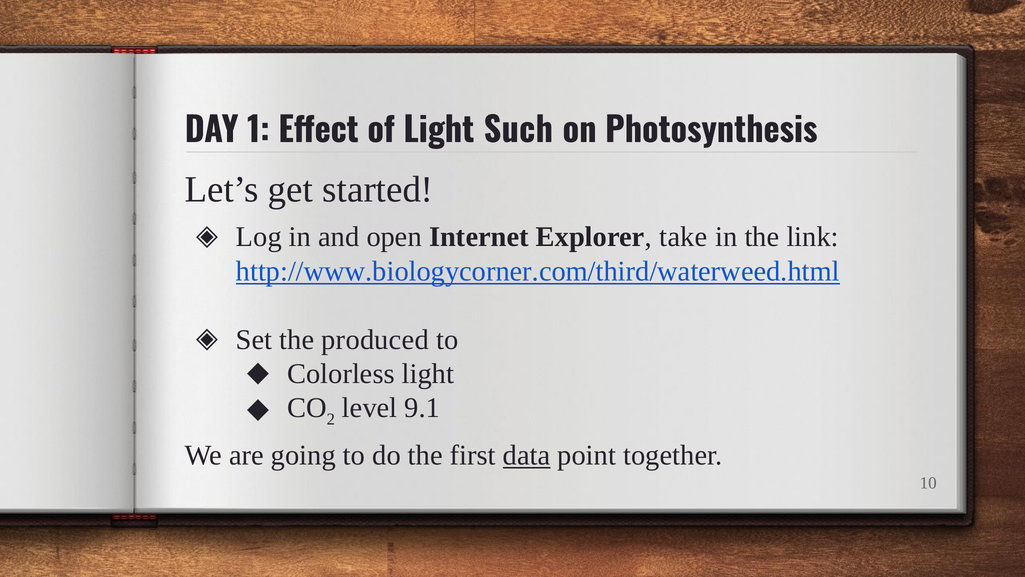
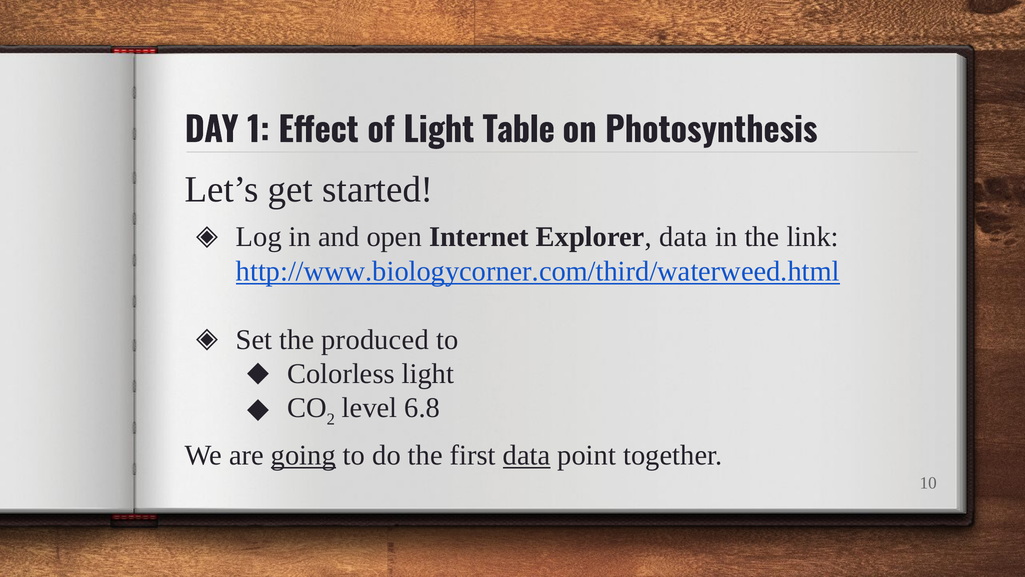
Such: Such -> Table
Explorer take: take -> data
9.1: 9.1 -> 6.8
going underline: none -> present
